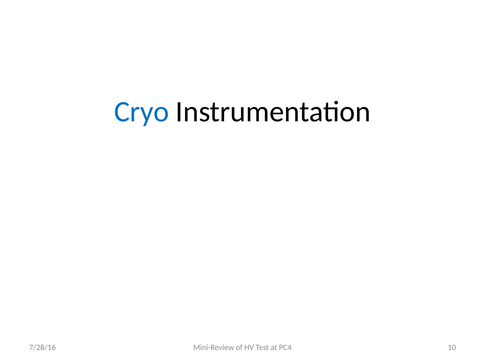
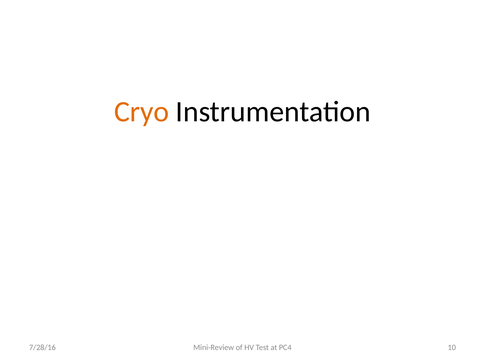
Cryo colour: blue -> orange
